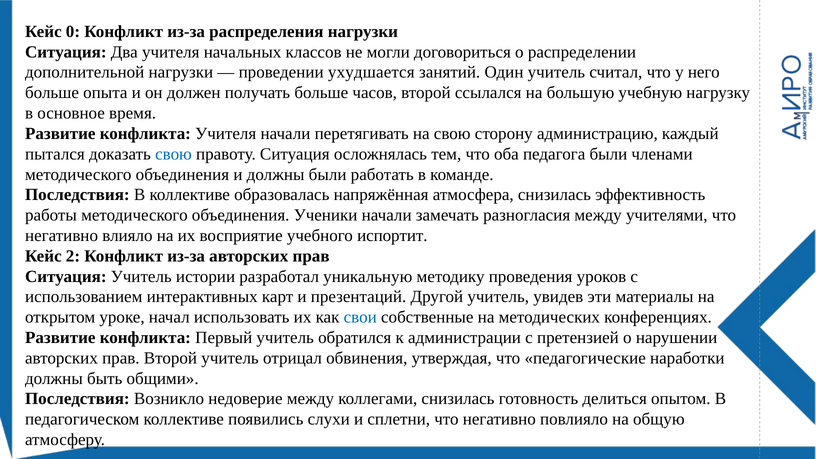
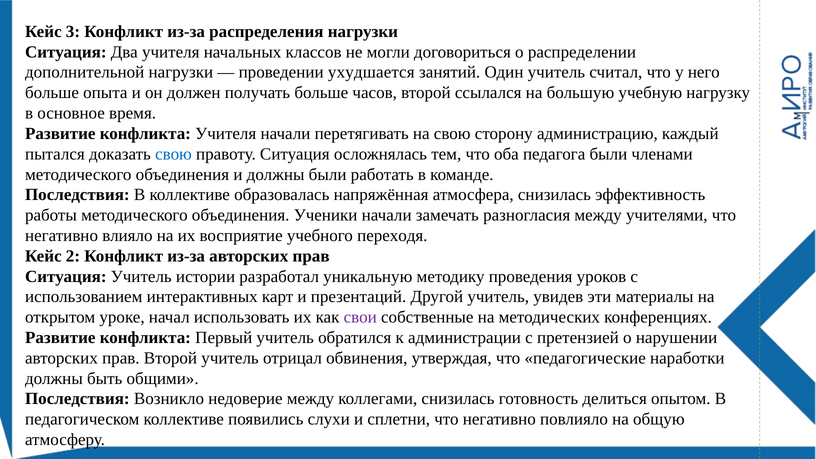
0: 0 -> 3
испортит: испортит -> переходя
свои colour: blue -> purple
